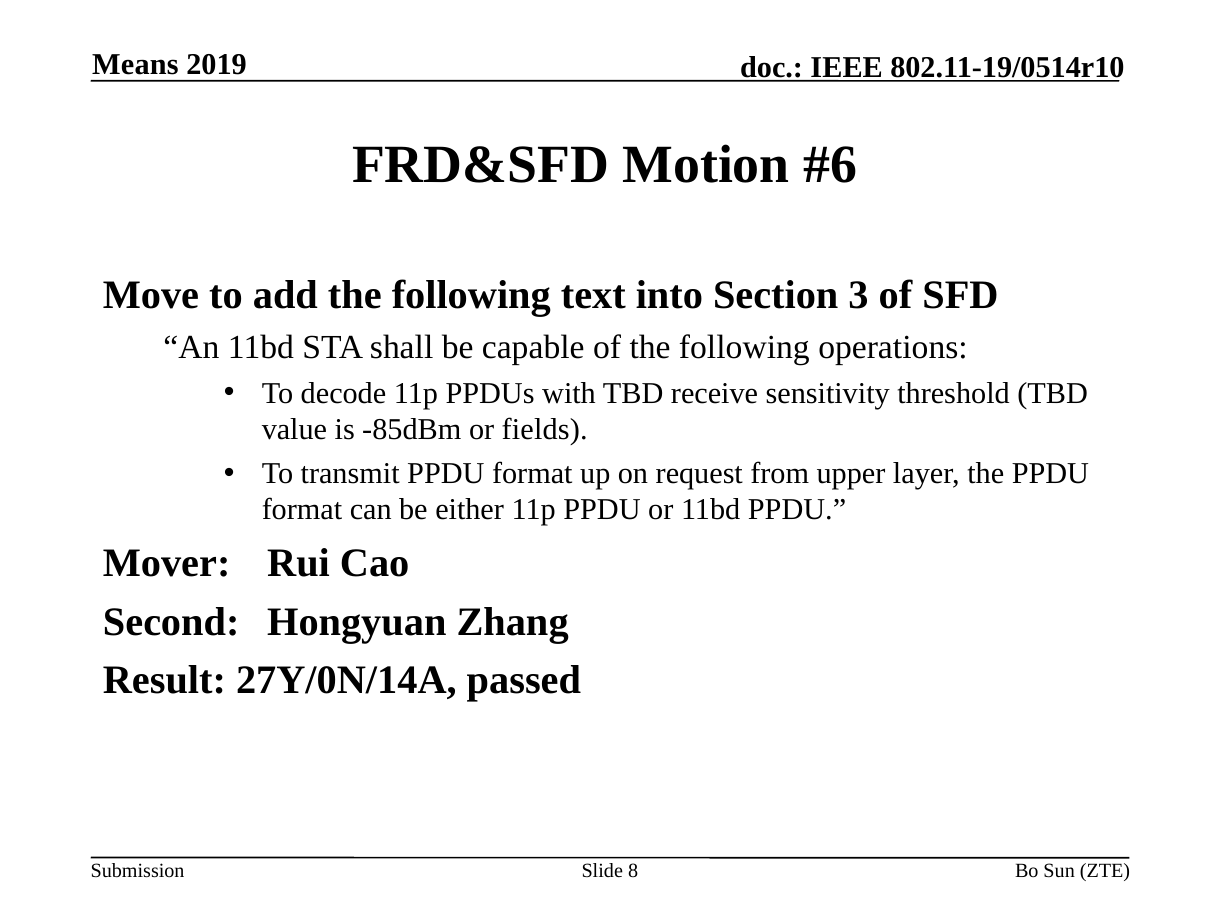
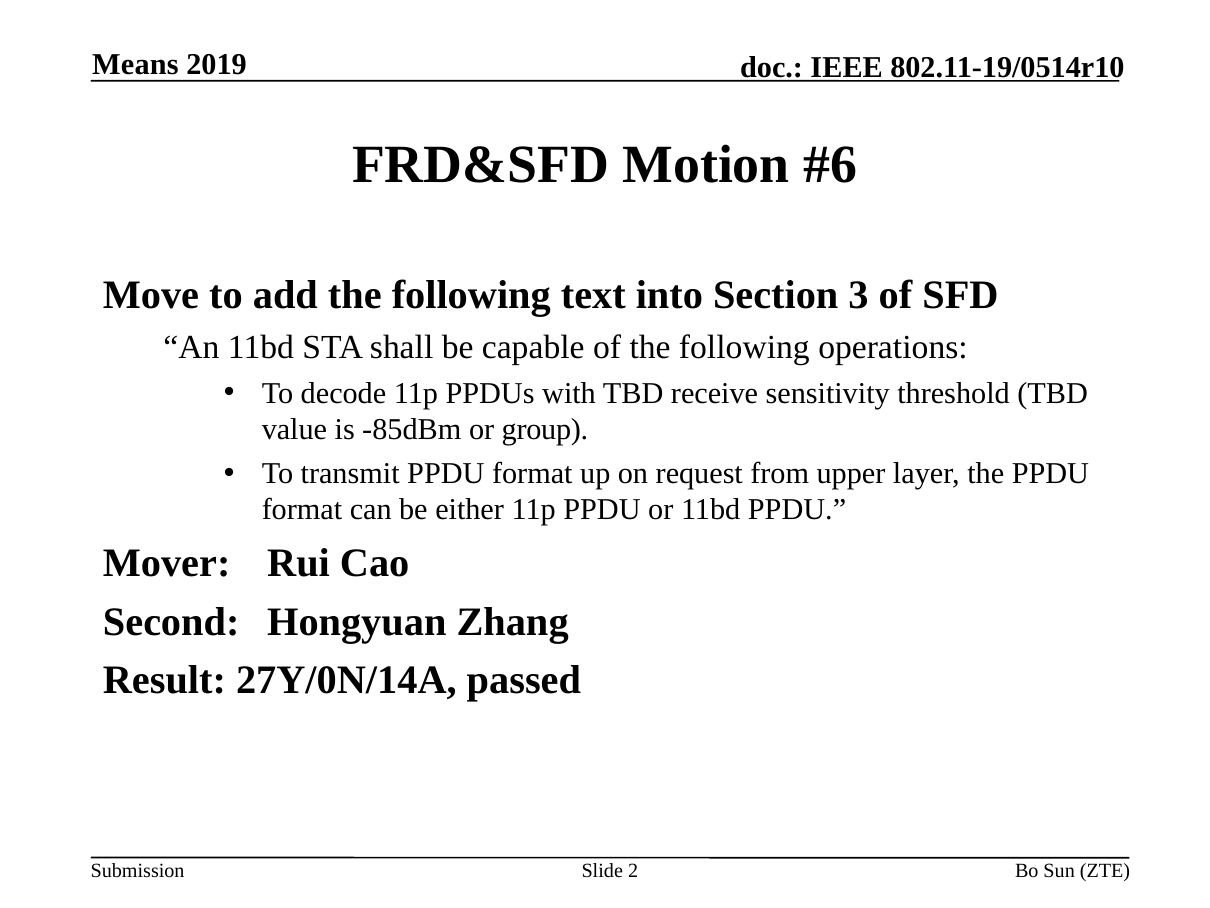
fields: fields -> group
8: 8 -> 2
